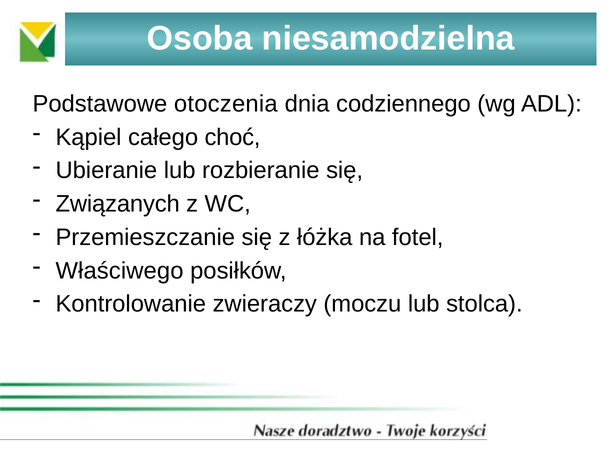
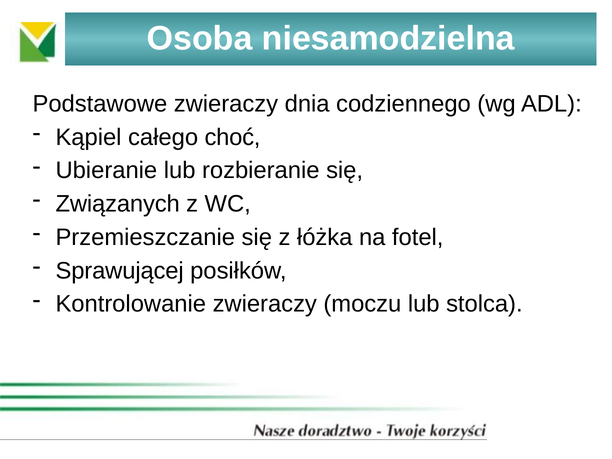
Podstawowe otoczenia: otoczenia -> zwieraczy
Właściwego: Właściwego -> Sprawującej
